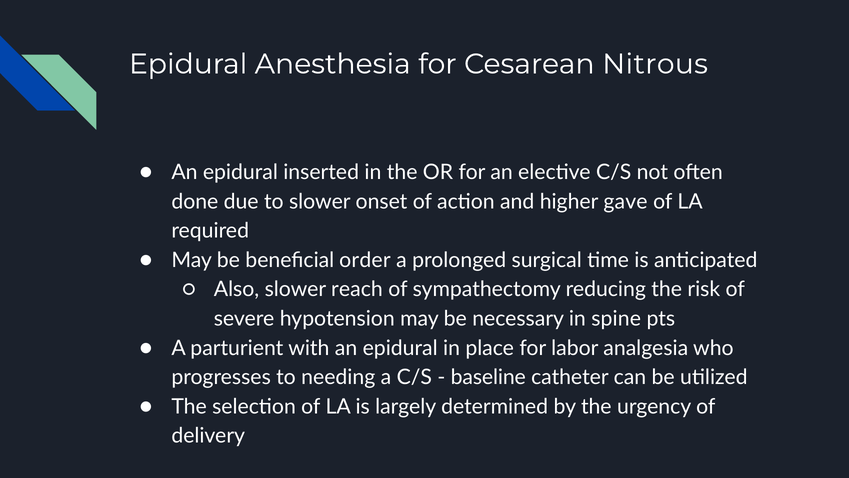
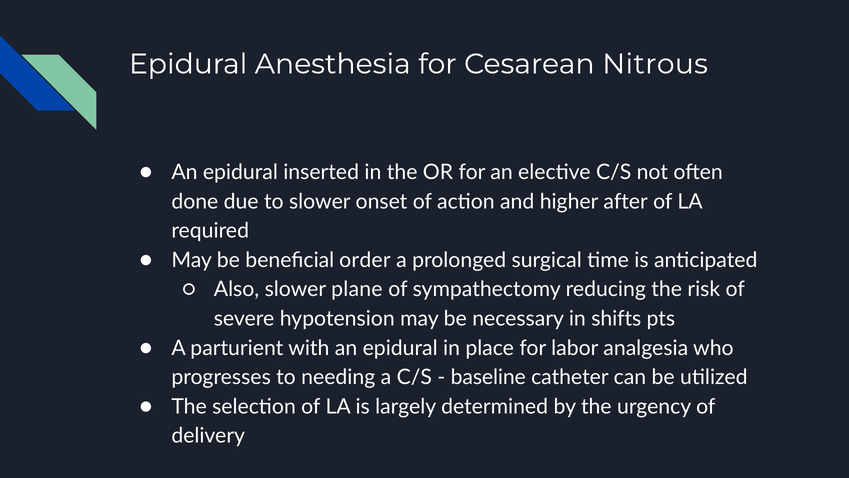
gave: gave -> after
reach: reach -> plane
spine: spine -> shifts
